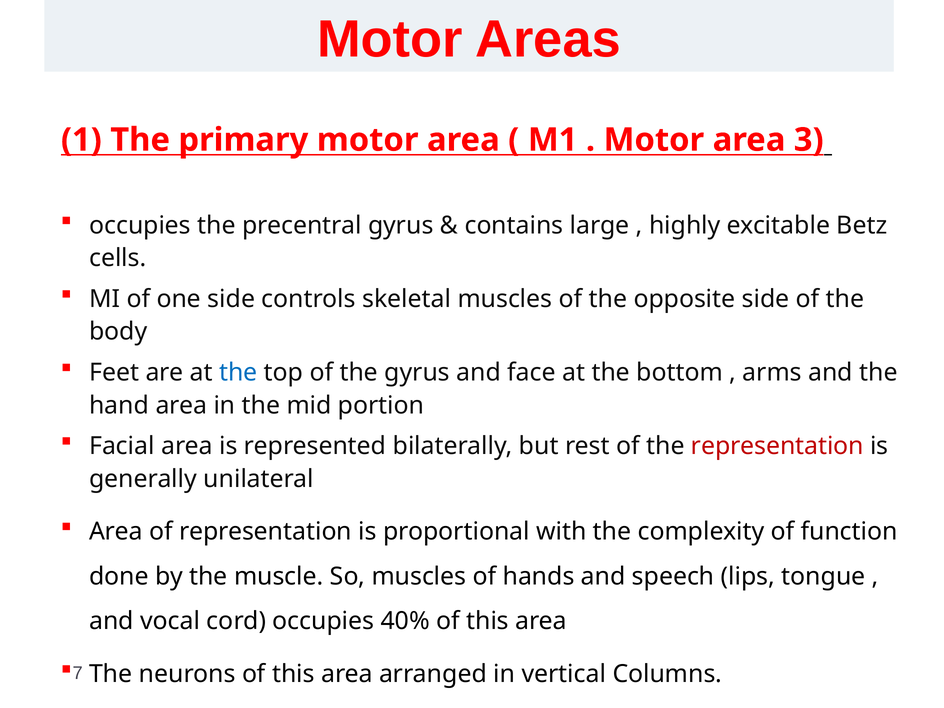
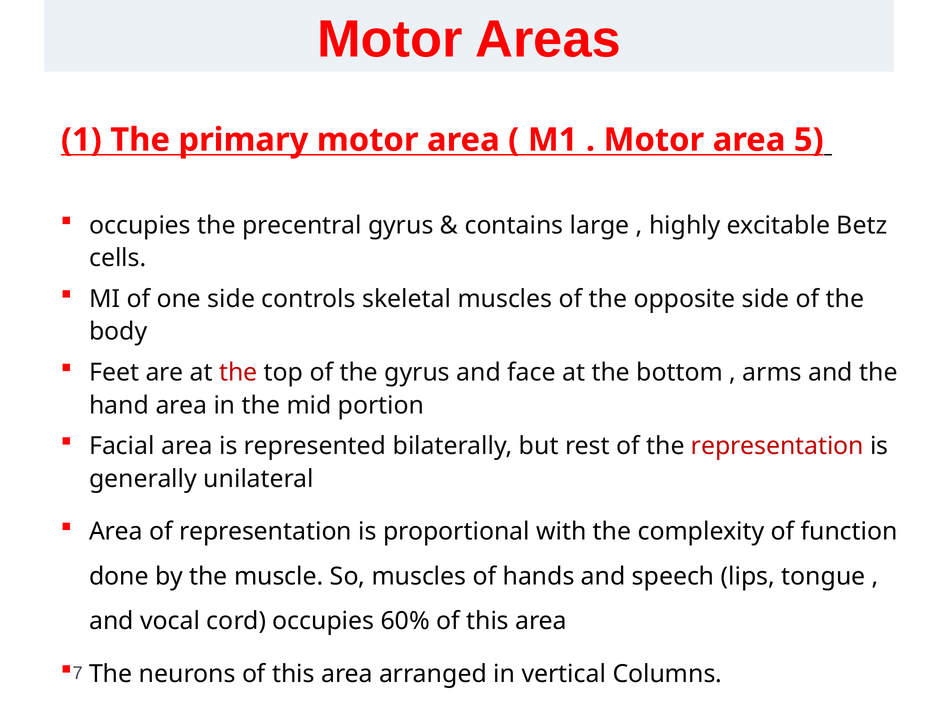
3: 3 -> 5
the at (238, 372) colour: blue -> red
40%: 40% -> 60%
